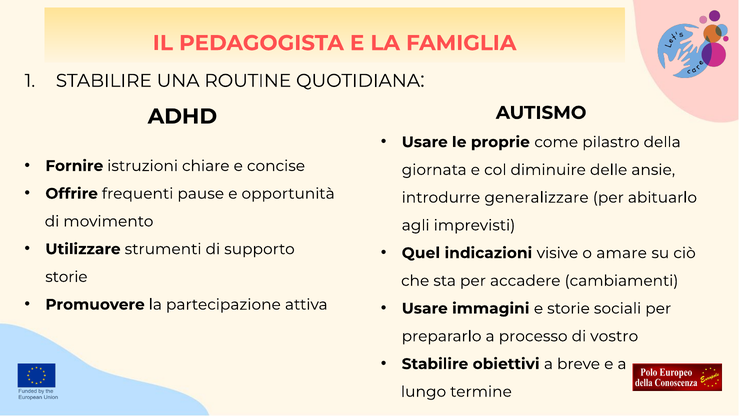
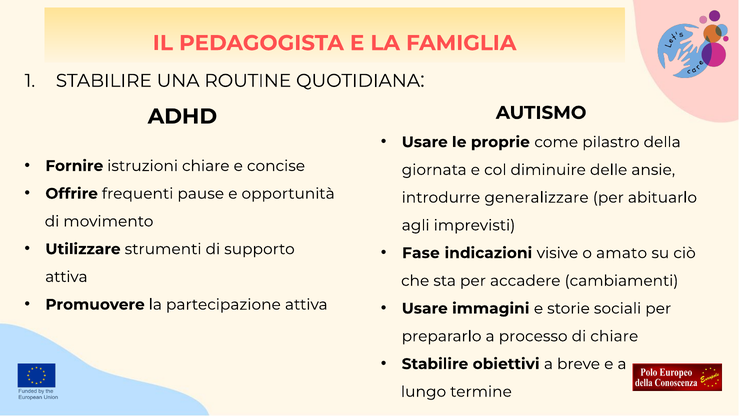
Quel: Quel -> Fase
amare: amare -> amato
storie at (66, 277): storie -> attiva
di vostro: vostro -> chiare
